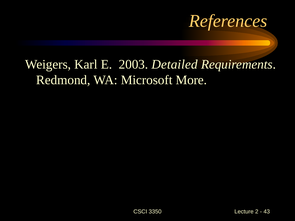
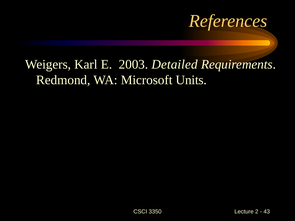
More: More -> Units
